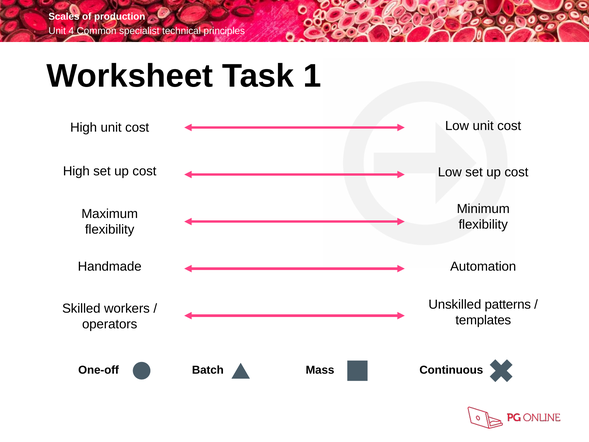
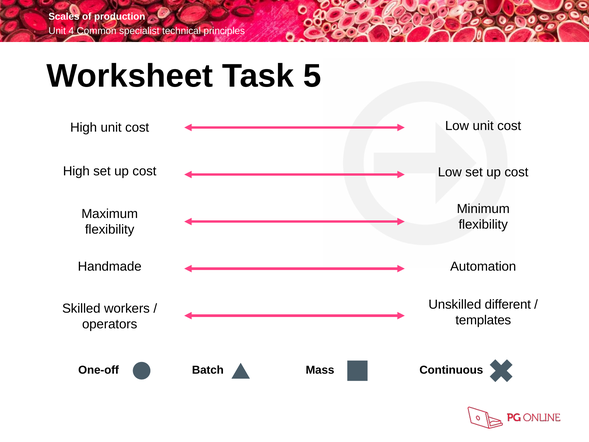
1: 1 -> 5
patterns: patterns -> different
